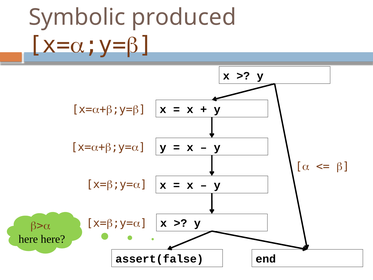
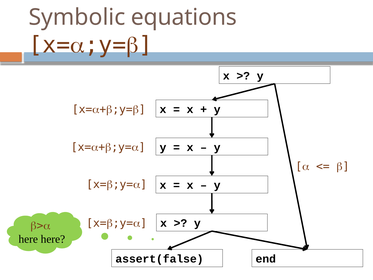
produced: produced -> equations
